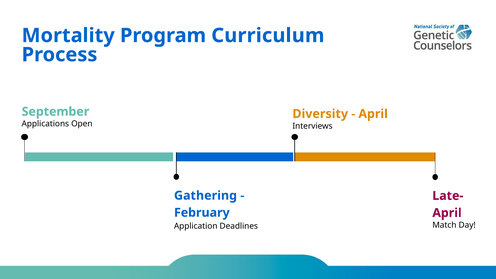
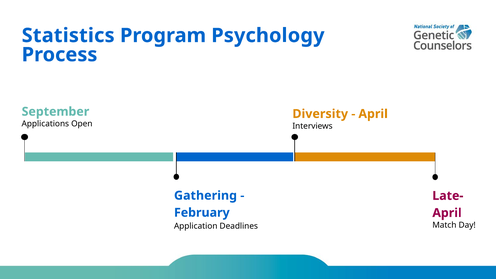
Mortality: Mortality -> Statistics
Curriculum: Curriculum -> Psychology
